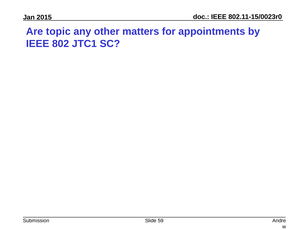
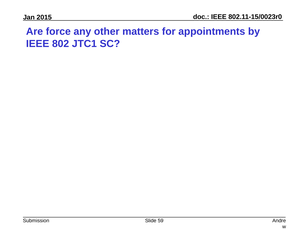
topic: topic -> force
